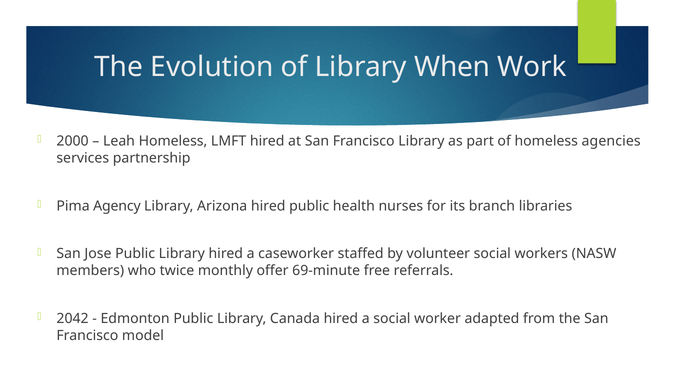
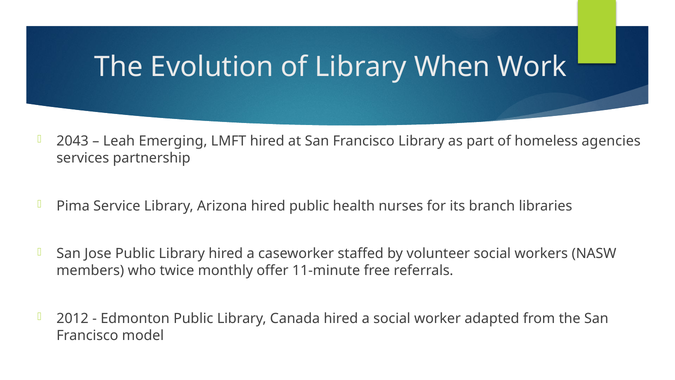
2000: 2000 -> 2043
Leah Homeless: Homeless -> Emerging
Agency: Agency -> Service
69-minute: 69-minute -> 11-minute
2042: 2042 -> 2012
